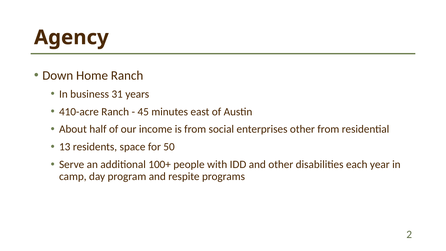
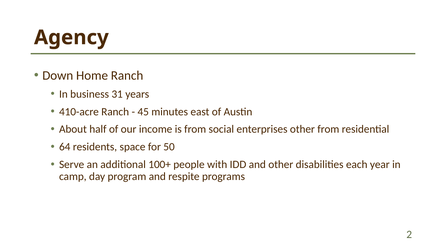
13: 13 -> 64
